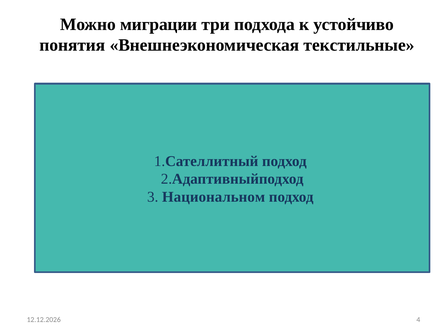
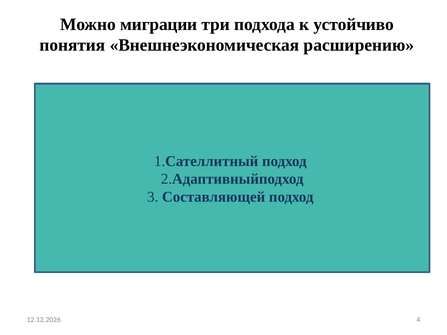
текстильные: текстильные -> расширению
Национальном: Национальном -> Составляющей
